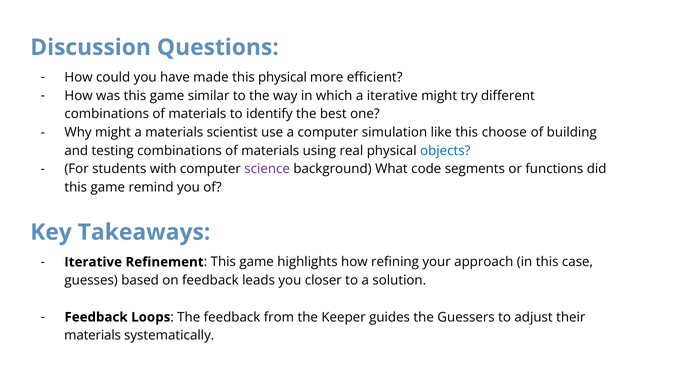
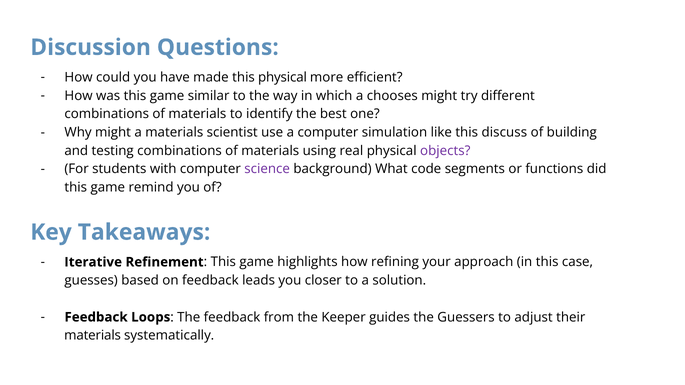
a iterative: iterative -> chooses
choose: choose -> discuss
objects colour: blue -> purple
